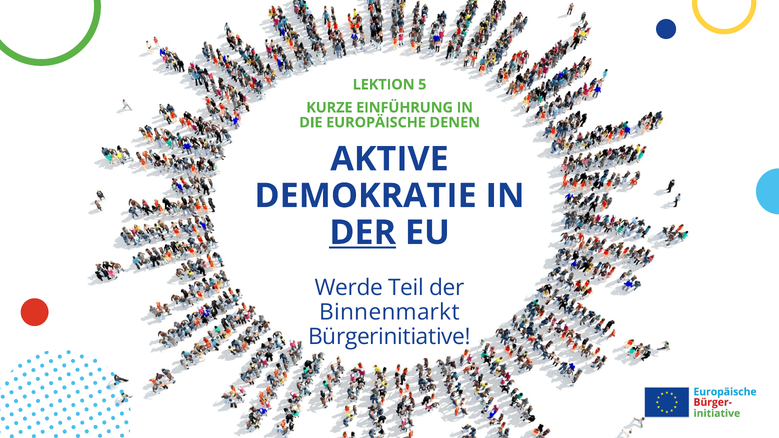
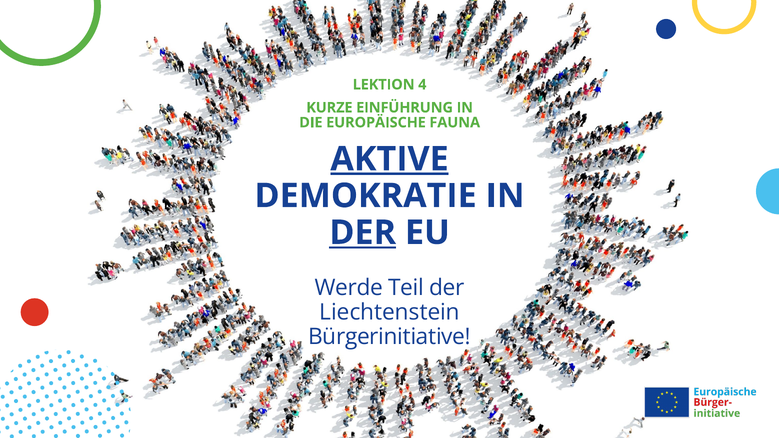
5: 5 -> 4
DENEN: DENEN -> FAUNA
AKTIVE underline: none -> present
Binnenmarkt: Binnenmarkt -> Liechtenstein
